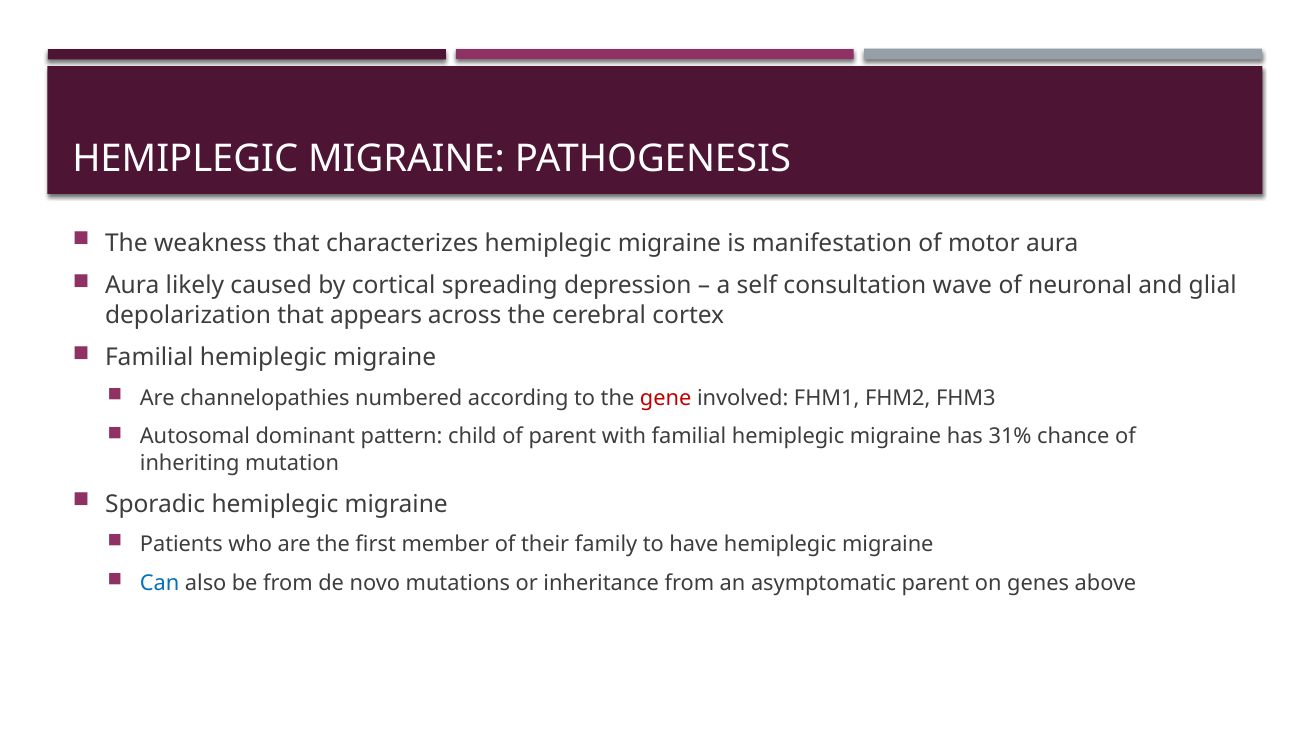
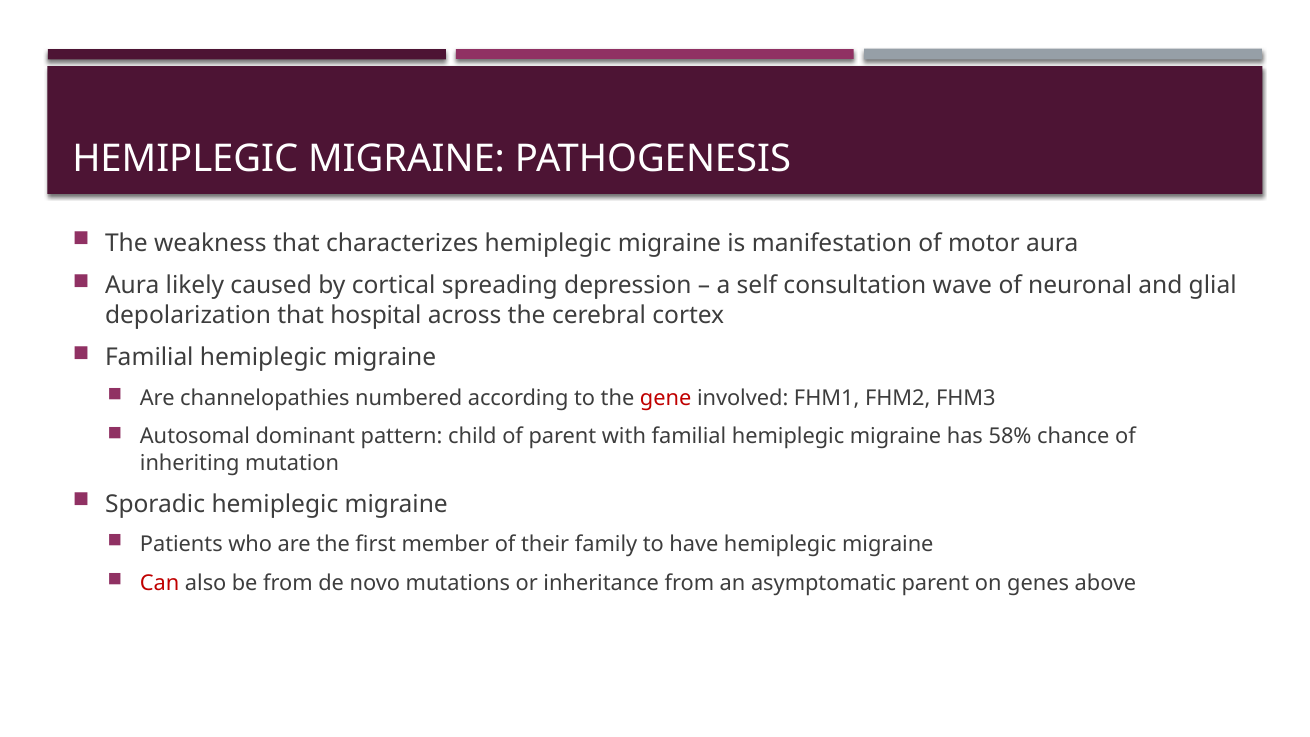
appears: appears -> hospital
31%: 31% -> 58%
Can colour: blue -> red
